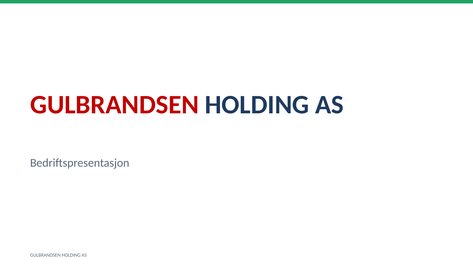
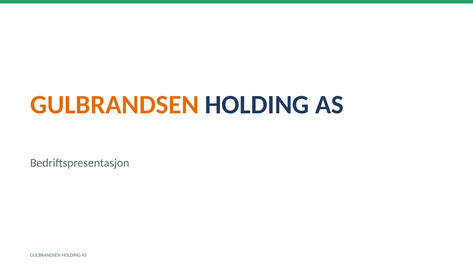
GULBRANDSEN at (114, 105) colour: red -> orange
